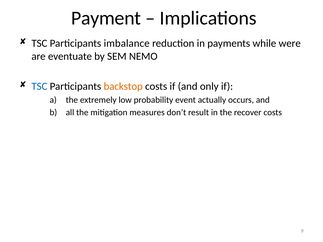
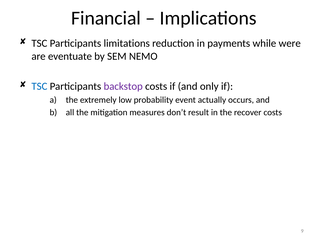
Payment: Payment -> Financial
imbalance: imbalance -> limitations
backstop colour: orange -> purple
